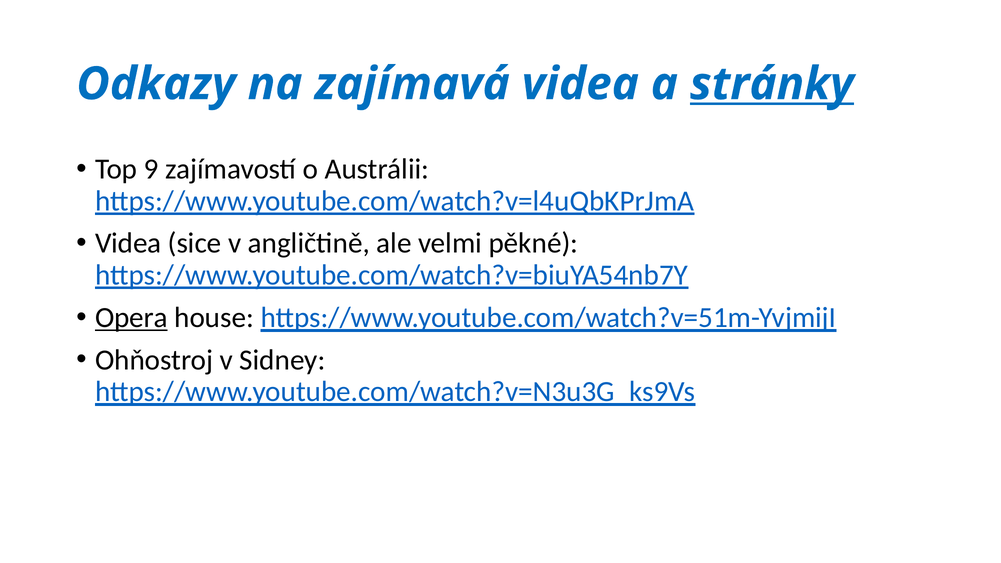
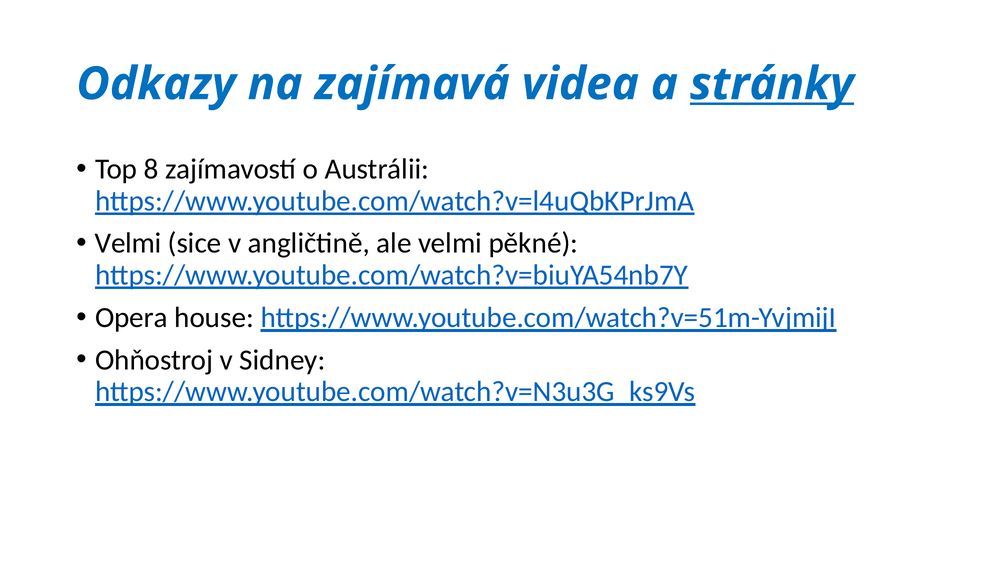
9: 9 -> 8
Videa at (128, 243): Videa -> Velmi
Opera underline: present -> none
